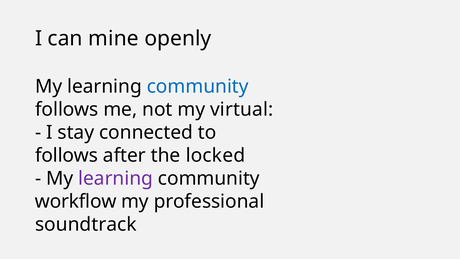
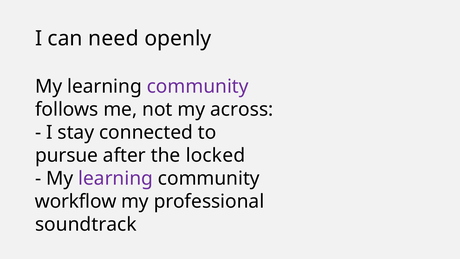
mine: mine -> need
community at (198, 86) colour: blue -> purple
virtual: virtual -> across
follows at (67, 155): follows -> pursue
